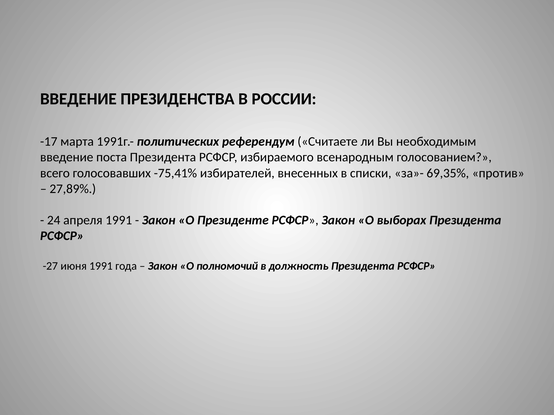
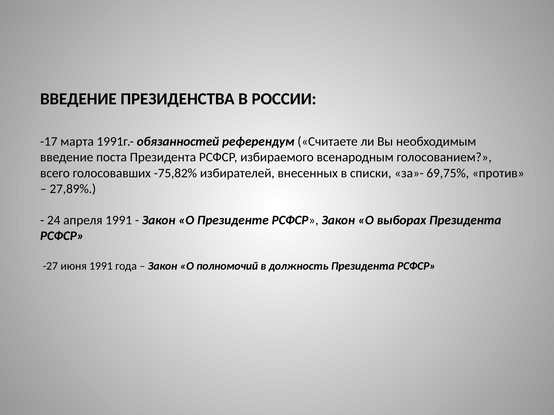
политических: политических -> обязанностей
-75,41%: -75,41% -> -75,82%
69,35%: 69,35% -> 69,75%
